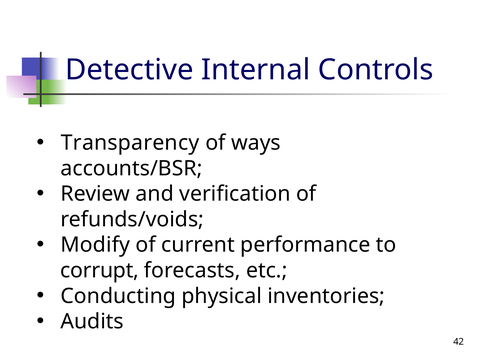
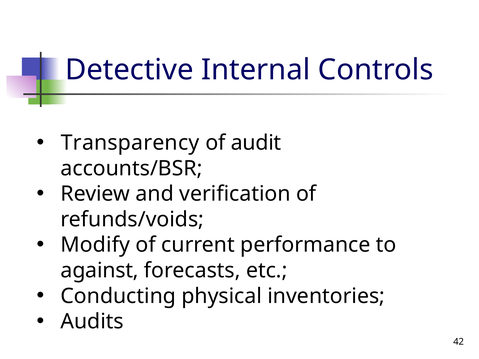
ways: ways -> audit
corrupt: corrupt -> against
